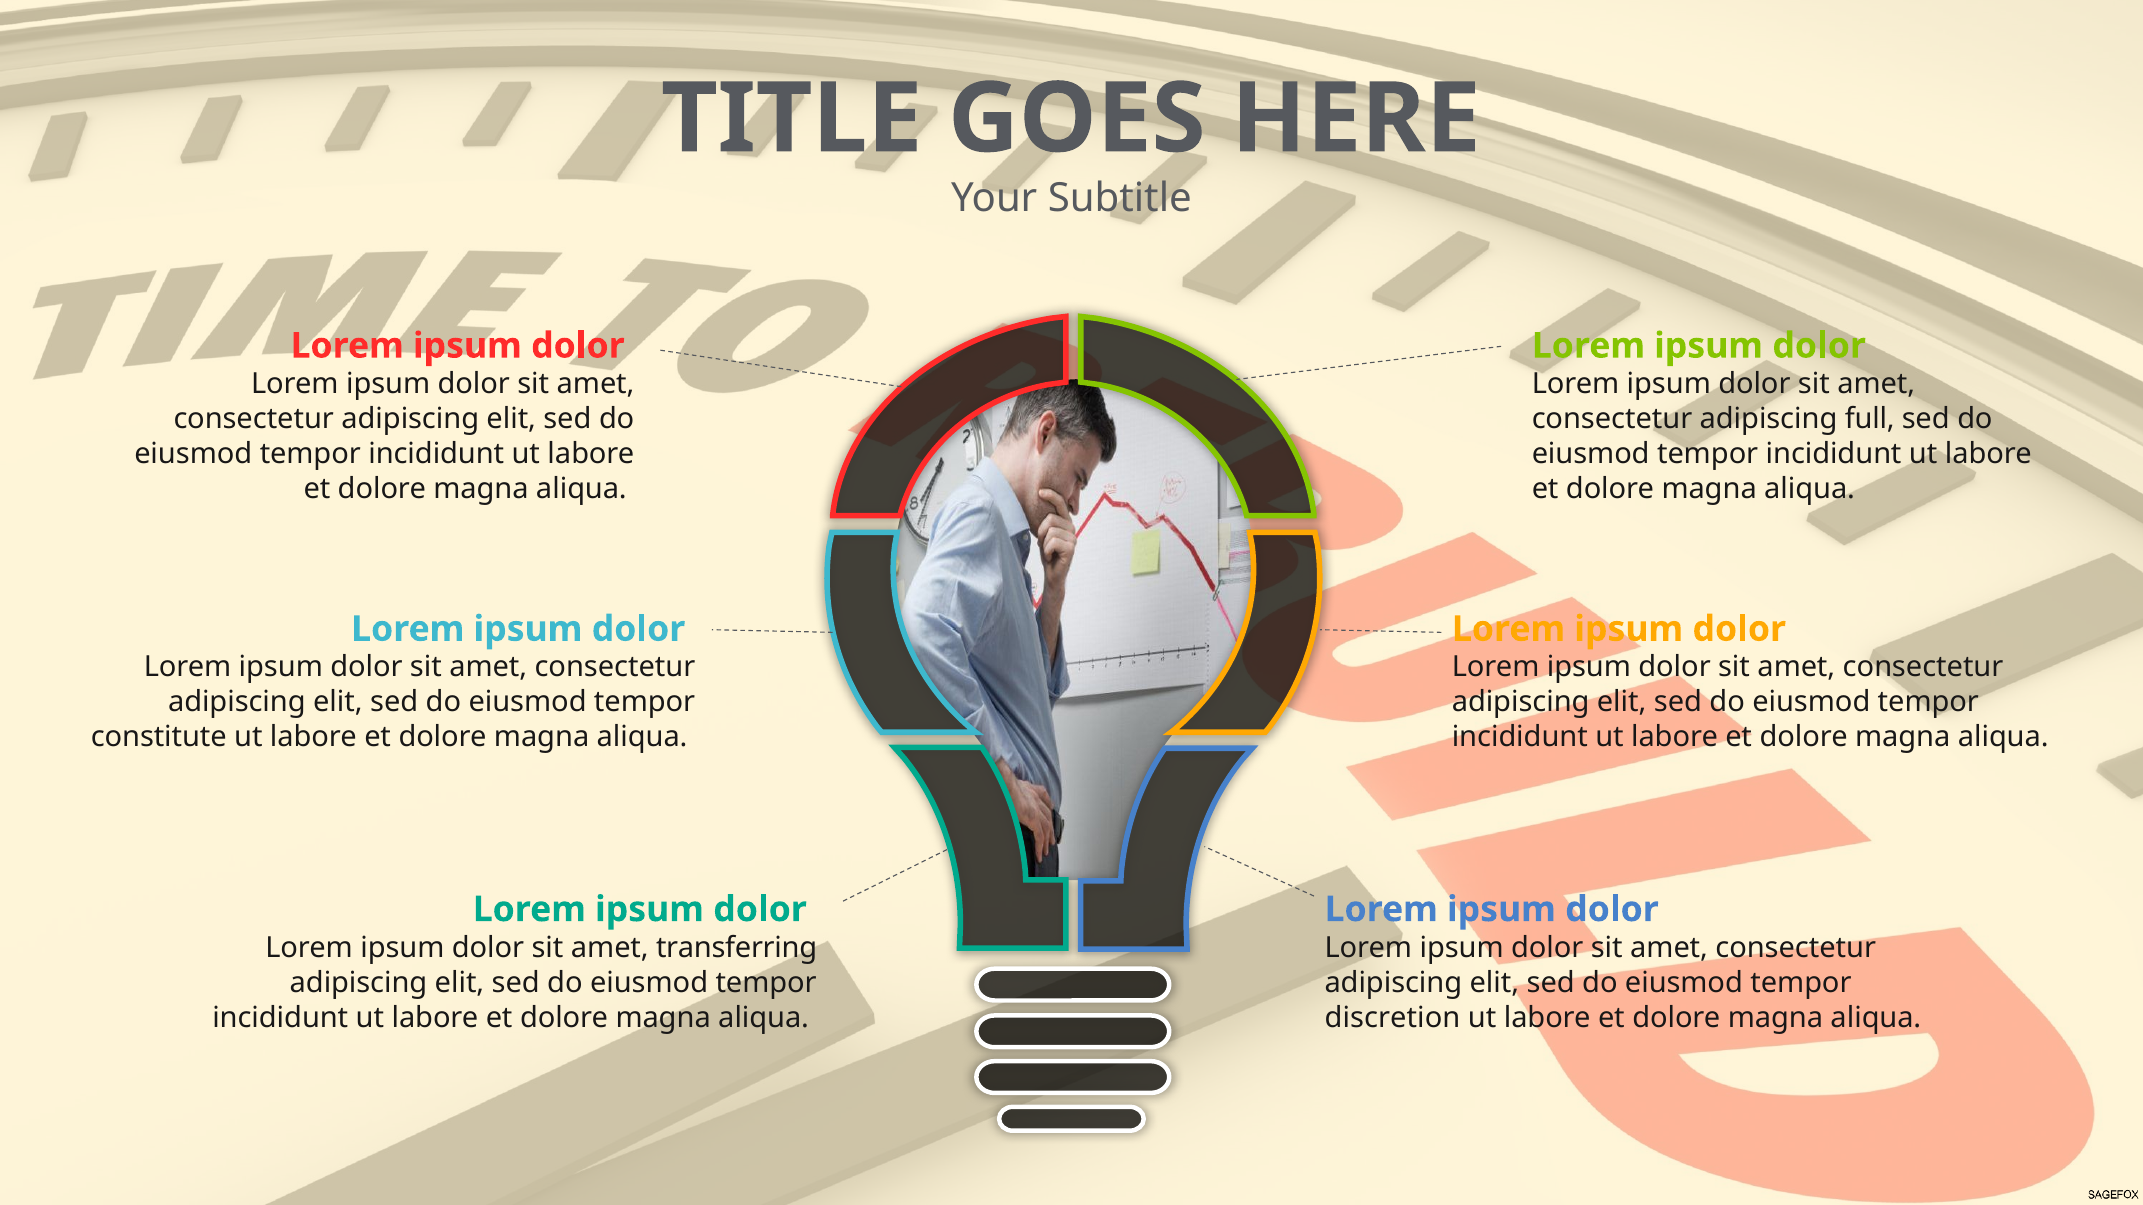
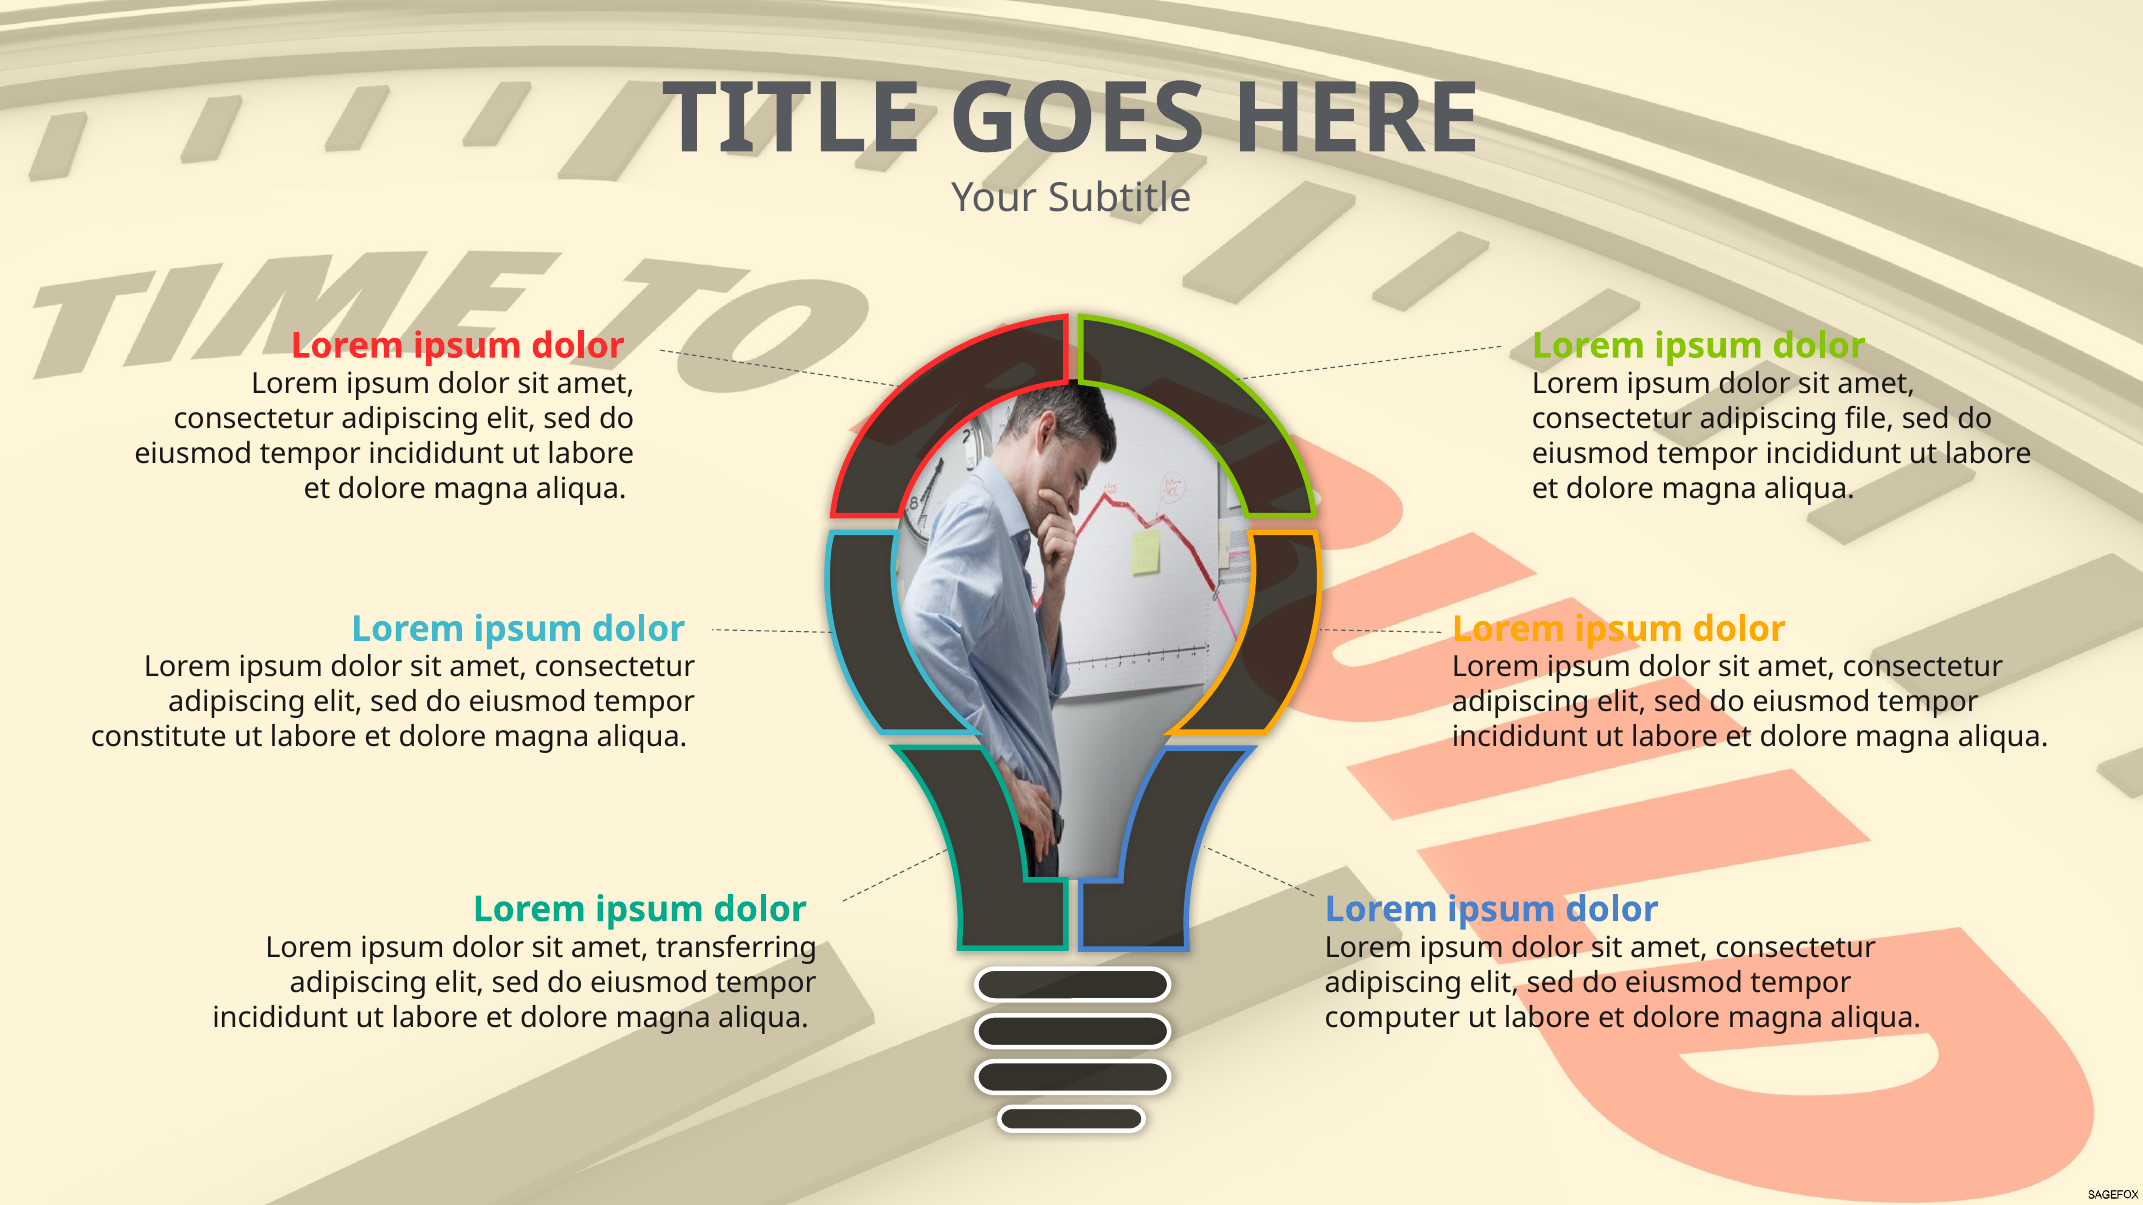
full: full -> file
discretion: discretion -> computer
